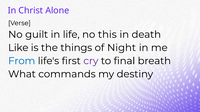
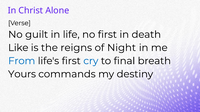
no this: this -> first
things: things -> reigns
cry colour: purple -> blue
What: What -> Yours
